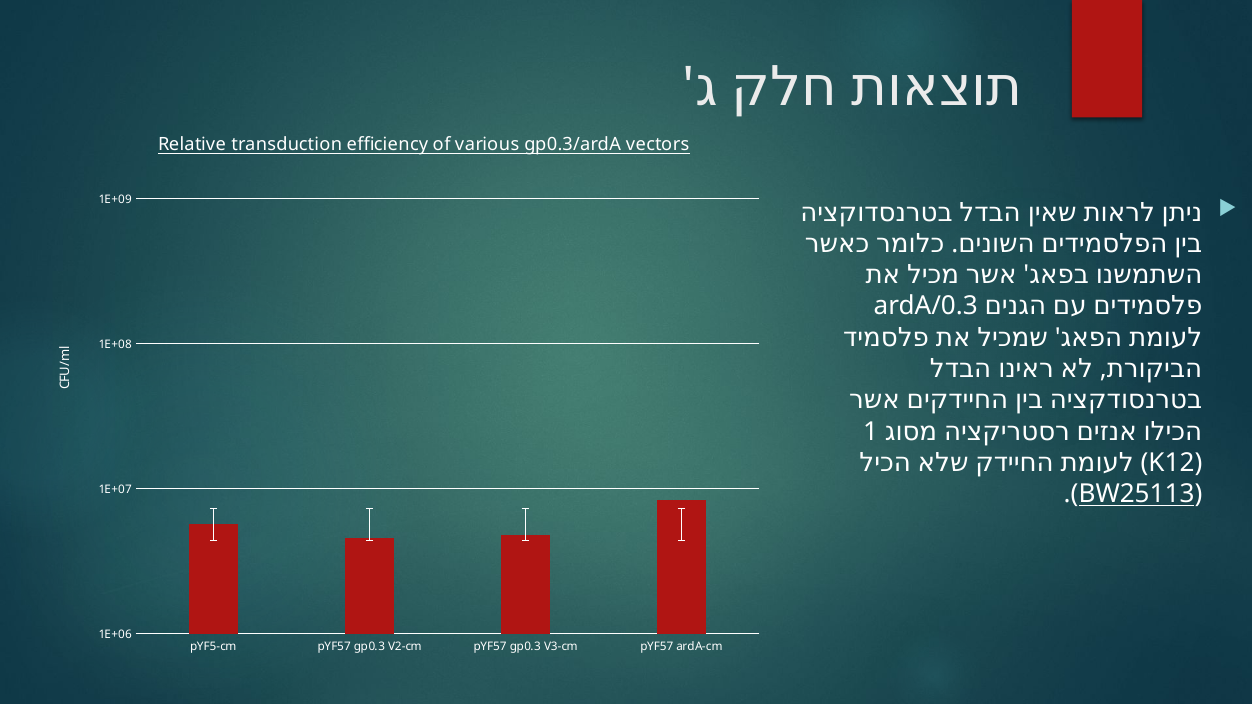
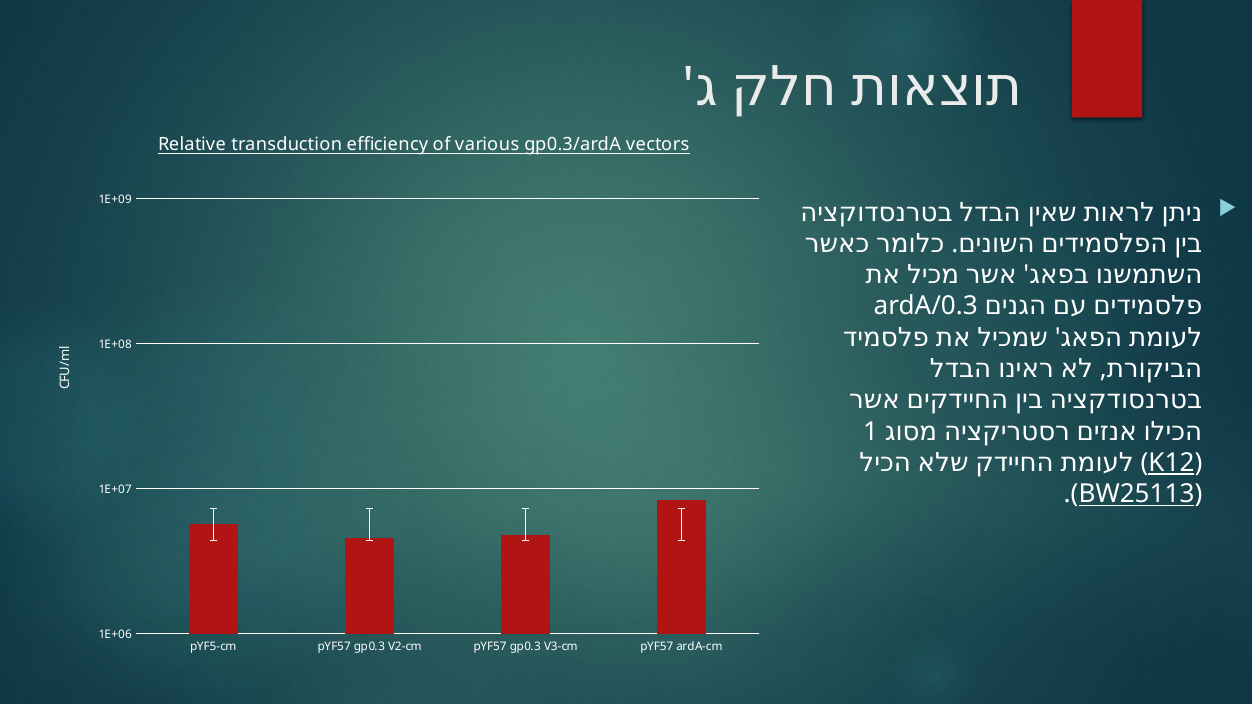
K12 underline: none -> present
